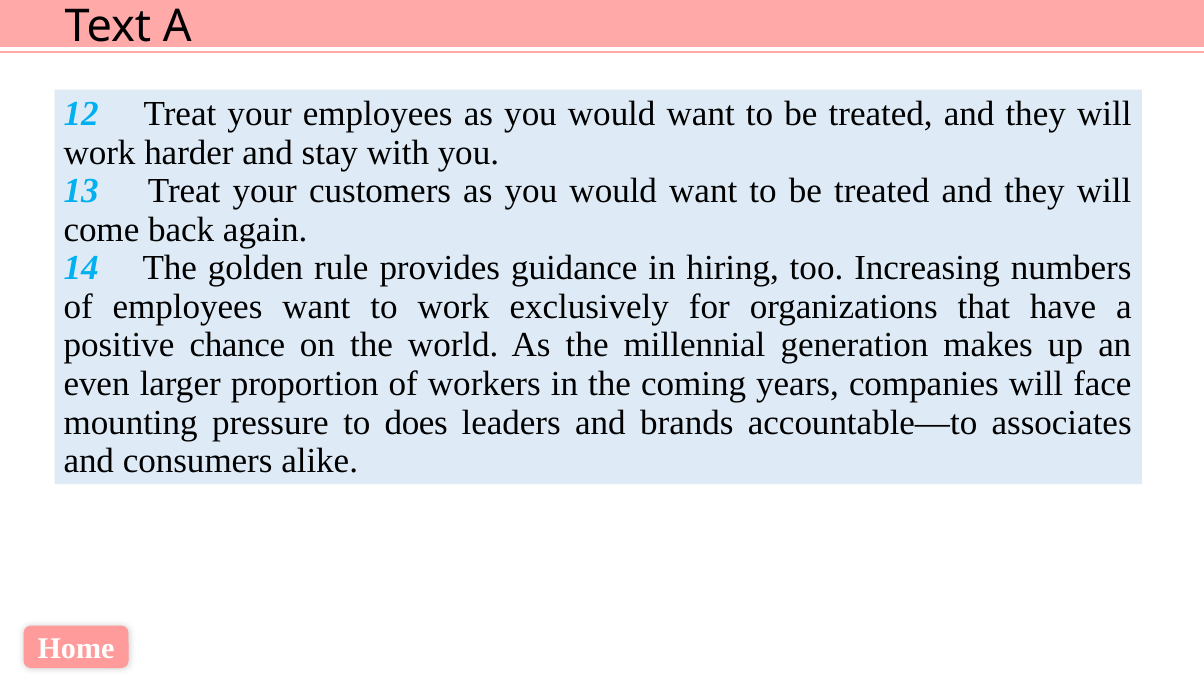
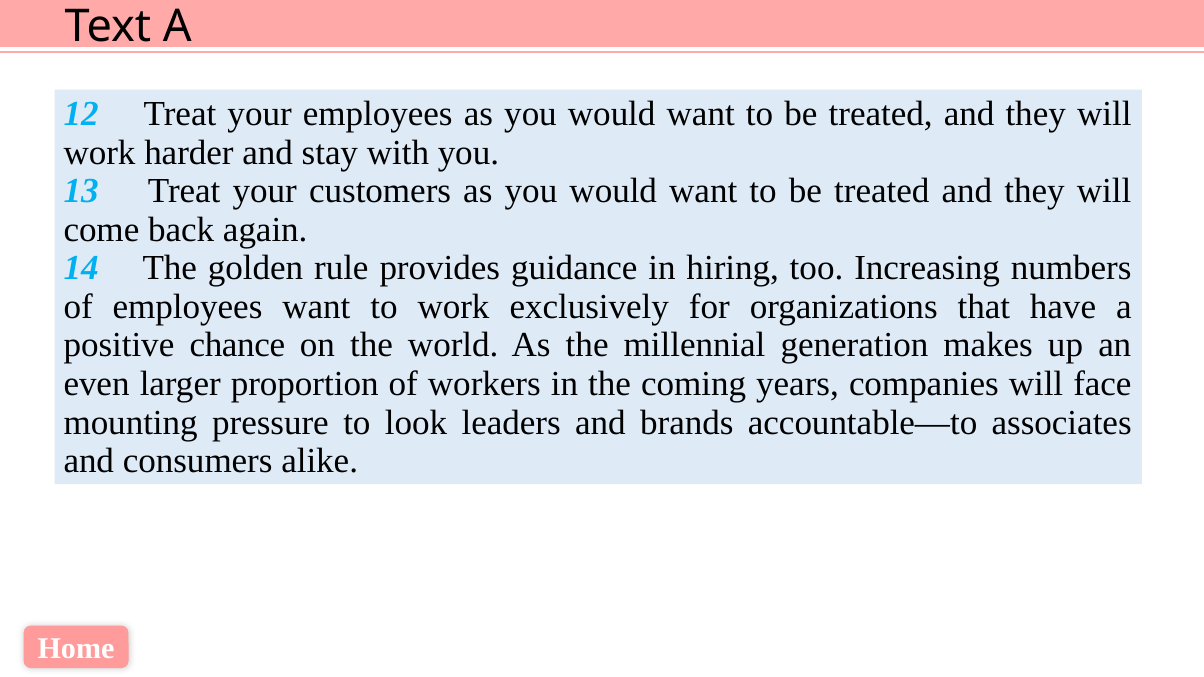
does: does -> look
